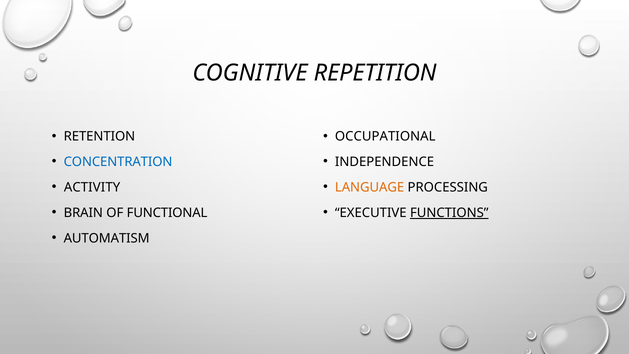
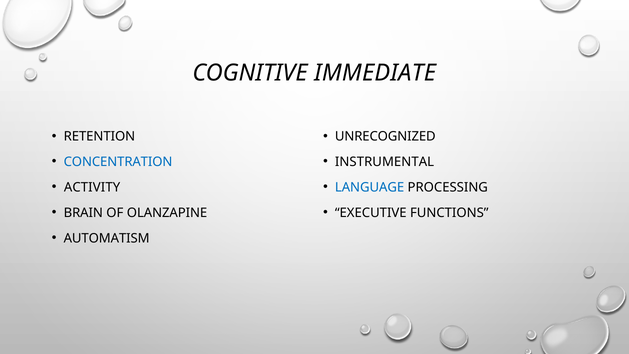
REPETITION: REPETITION -> IMMEDIATE
OCCUPATIONAL: OCCUPATIONAL -> UNRECOGNIZED
INDEPENDENCE: INDEPENDENCE -> INSTRUMENTAL
LANGUAGE colour: orange -> blue
FUNCTIONAL: FUNCTIONAL -> OLANZAPINE
FUNCTIONS underline: present -> none
